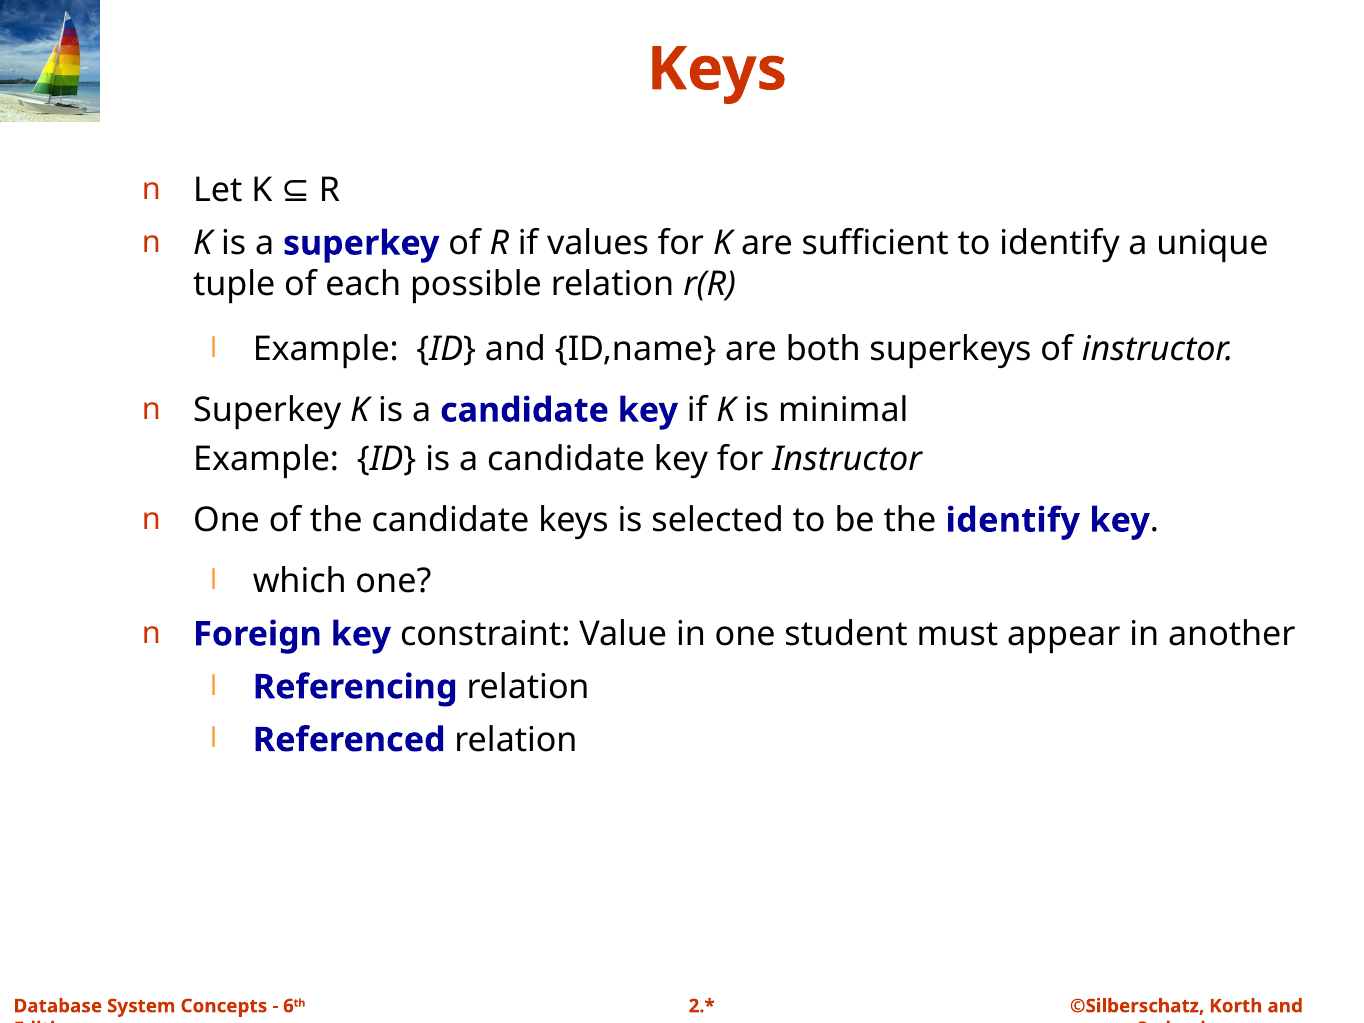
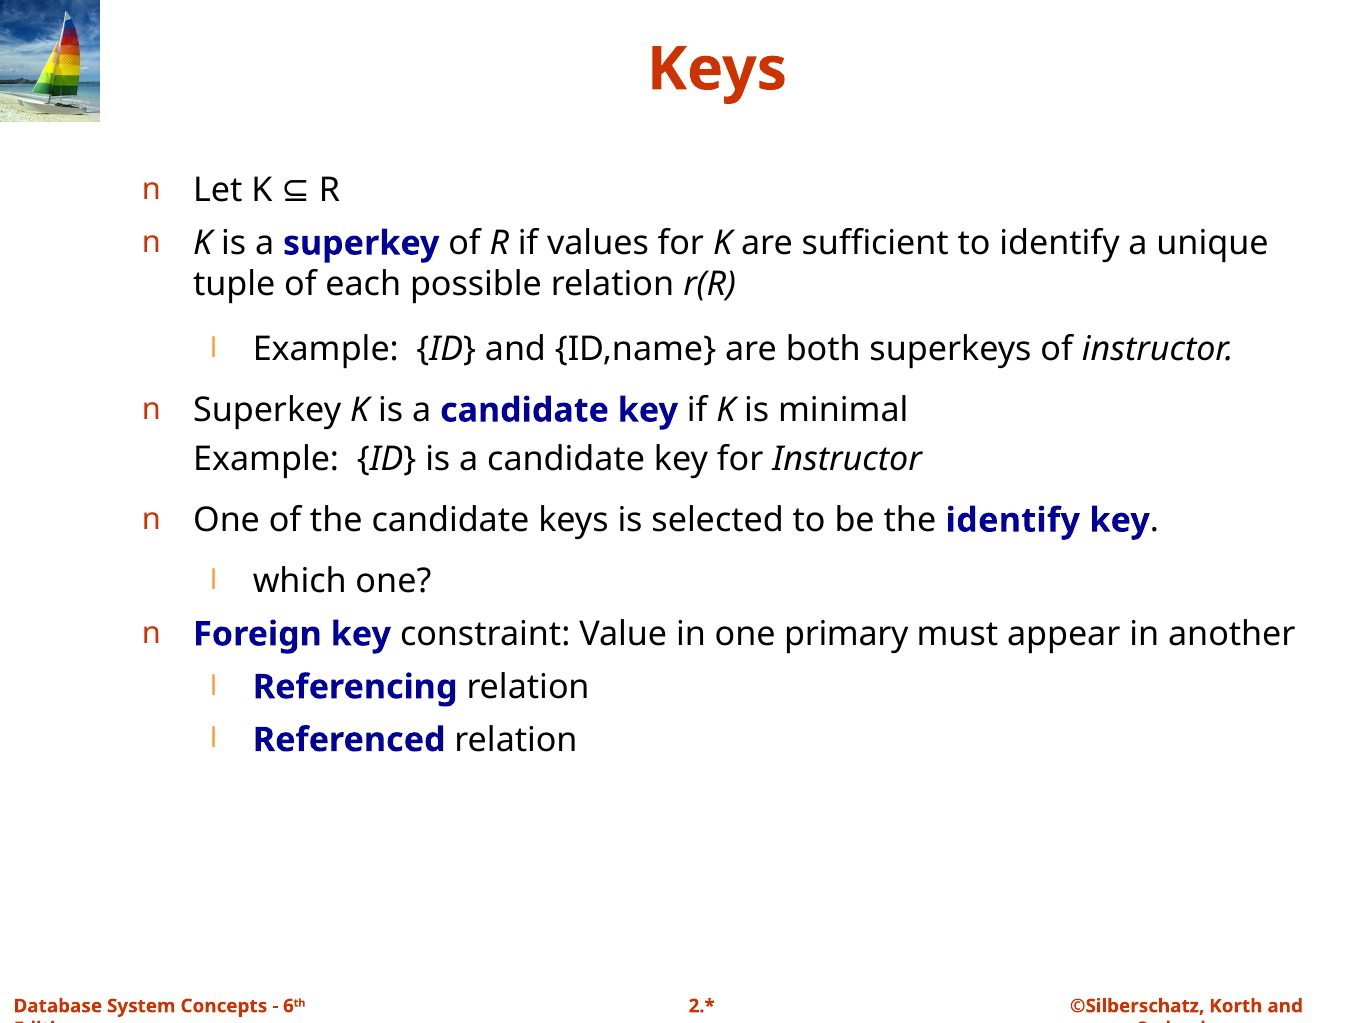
student: student -> primary
